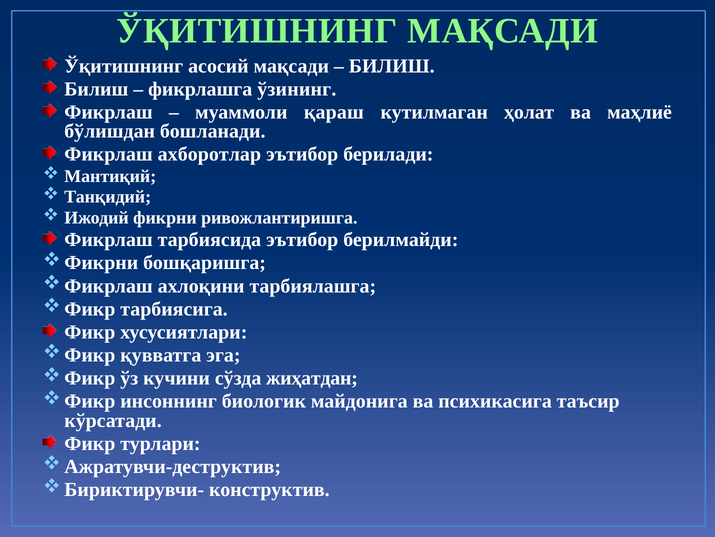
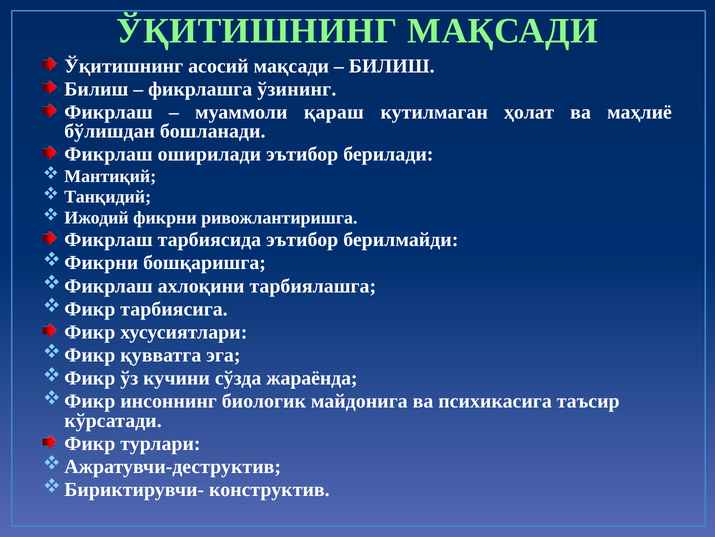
ахборотлар: ахборотлар -> оширилади
жиҳатдан: жиҳатдан -> жараёнда
